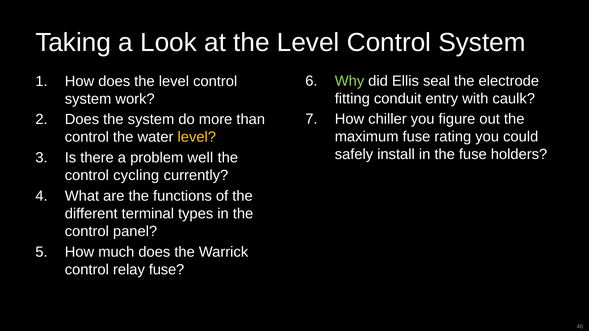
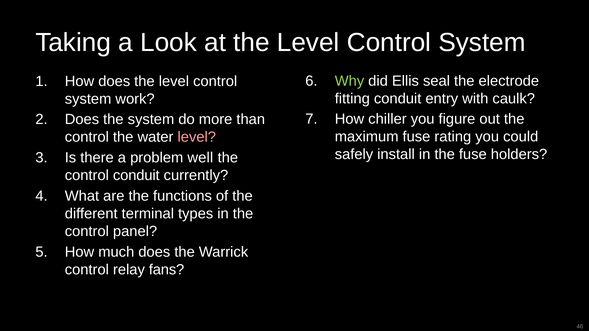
level at (197, 137) colour: yellow -> pink
control cycling: cycling -> conduit
relay fuse: fuse -> fans
